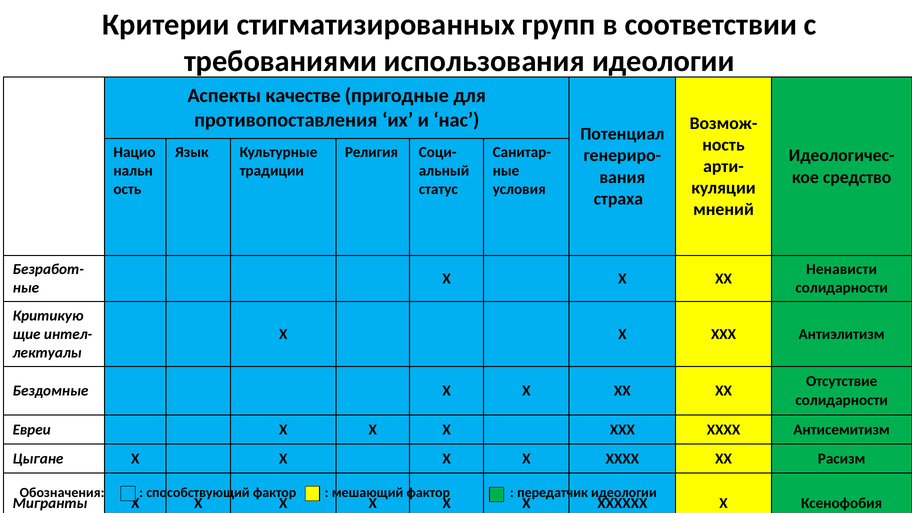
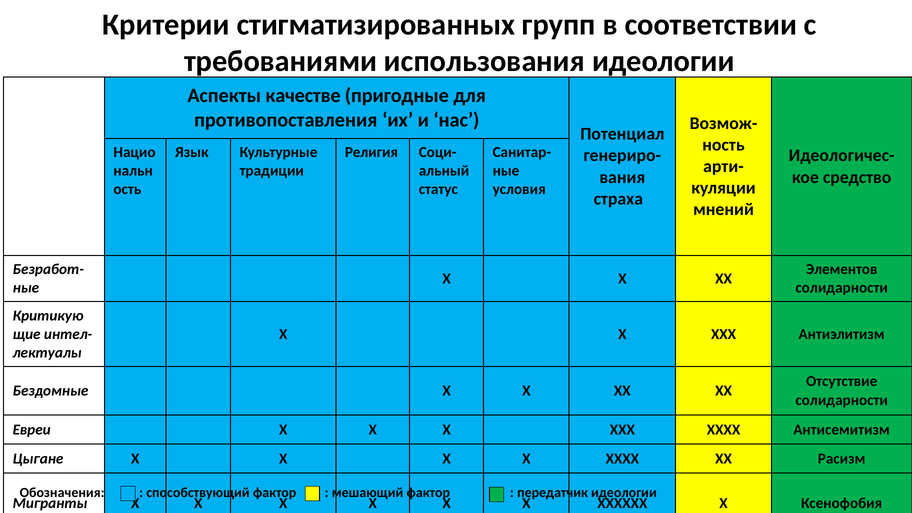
Ненависти: Ненависти -> Элементов
